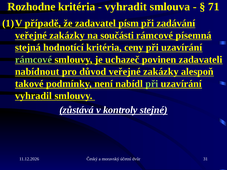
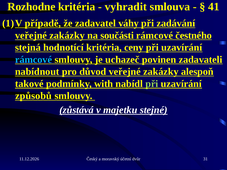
71: 71 -> 41
písm: písm -> váhy
písemná: písemná -> čestného
rámcové at (34, 60) colour: light green -> light blue
není: není -> with
vyhradil: vyhradil -> způsobů
kontroly: kontroly -> majetku
